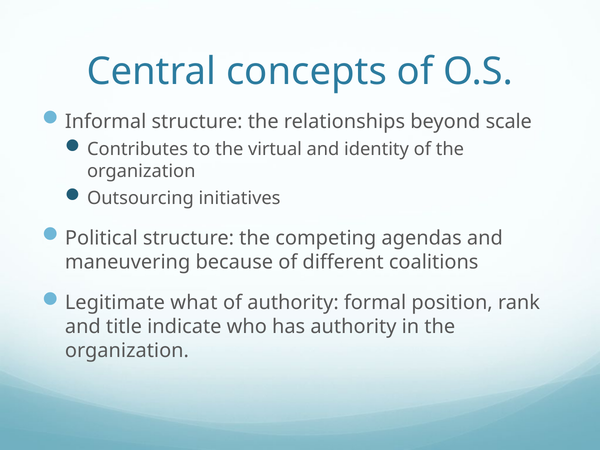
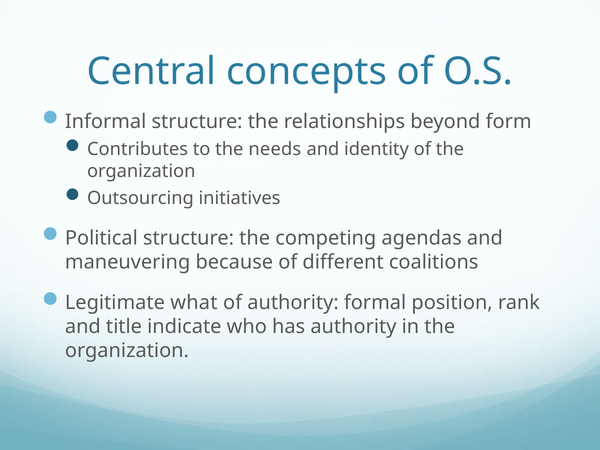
scale: scale -> form
virtual: virtual -> needs
